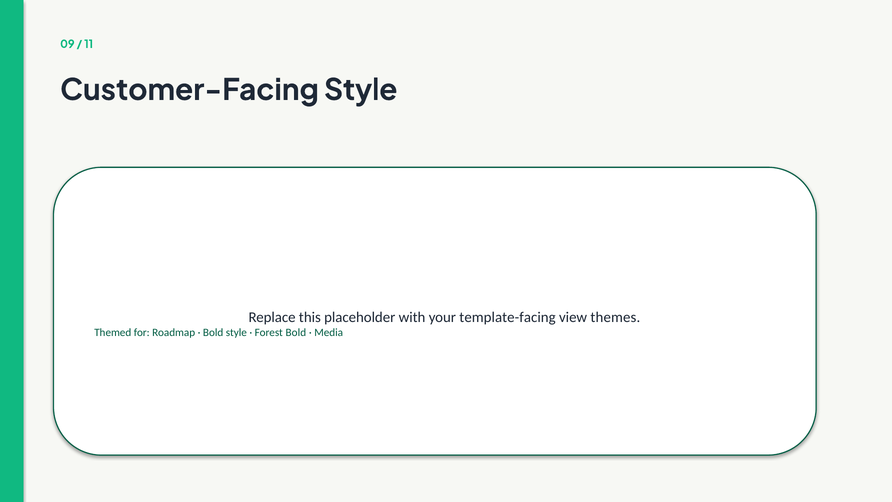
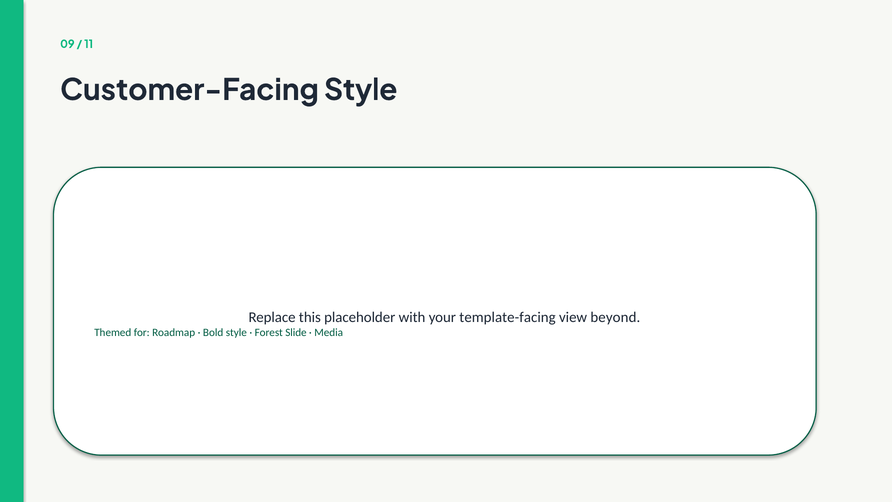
themes: themes -> beyond
Forest Bold: Bold -> Slide
